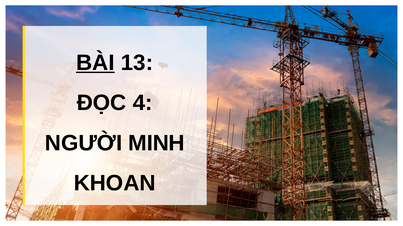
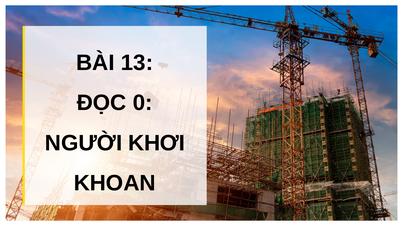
BÀI underline: present -> none
4: 4 -> 0
MINH: MINH -> KHƠI
